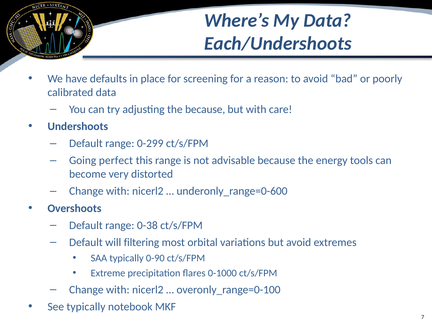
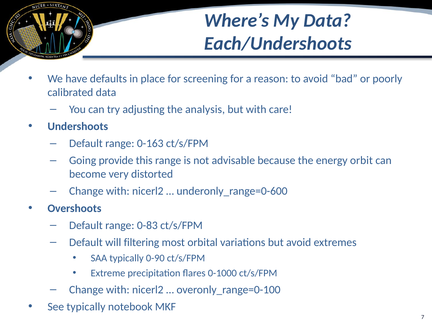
the because: because -> analysis
0-299: 0-299 -> 0-163
perfect: perfect -> provide
tools: tools -> orbit
0-38: 0-38 -> 0-83
